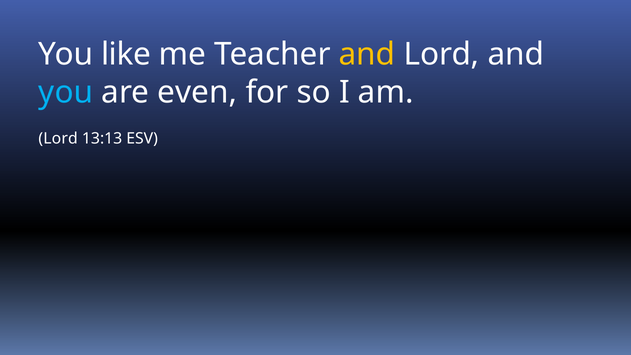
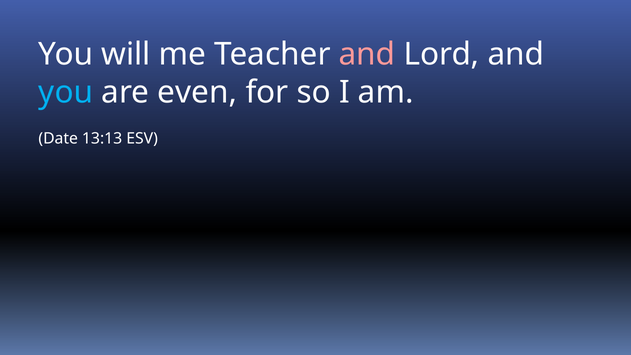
like: like -> will
and at (367, 55) colour: yellow -> pink
Lord at (58, 139): Lord -> Date
